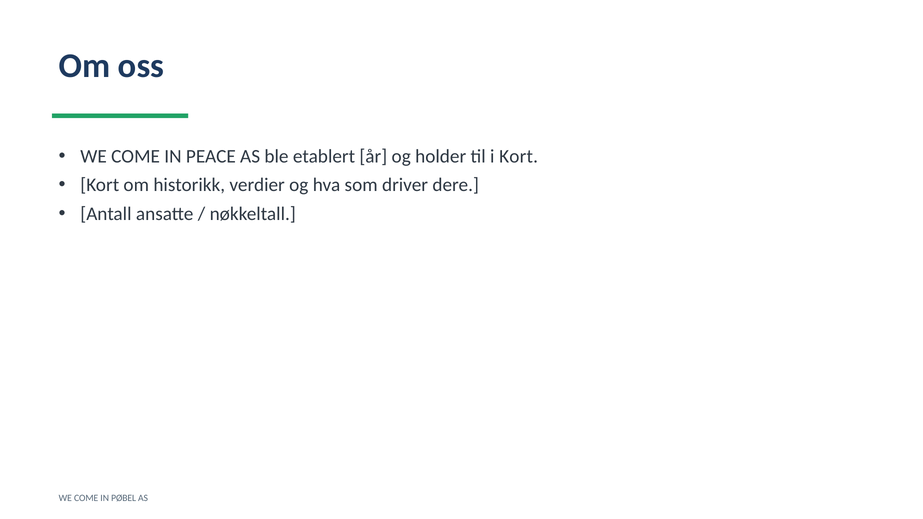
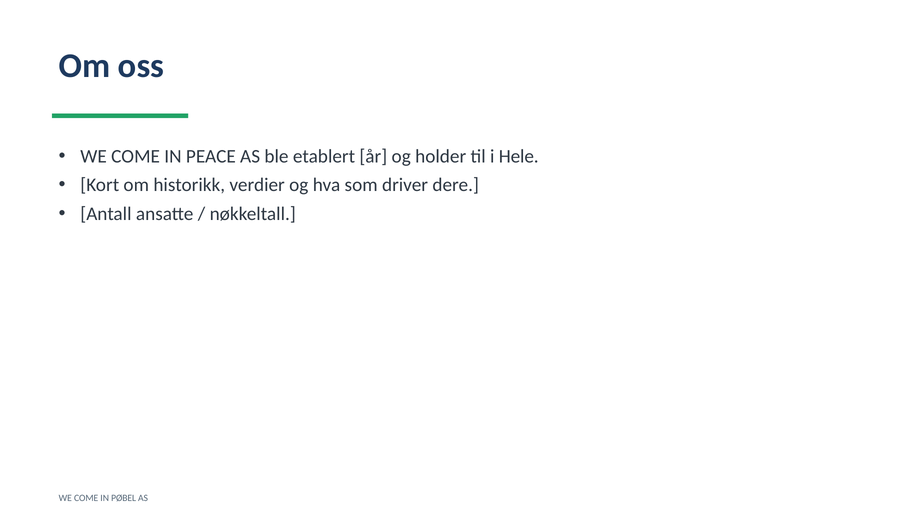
i Kort: Kort -> Hele
